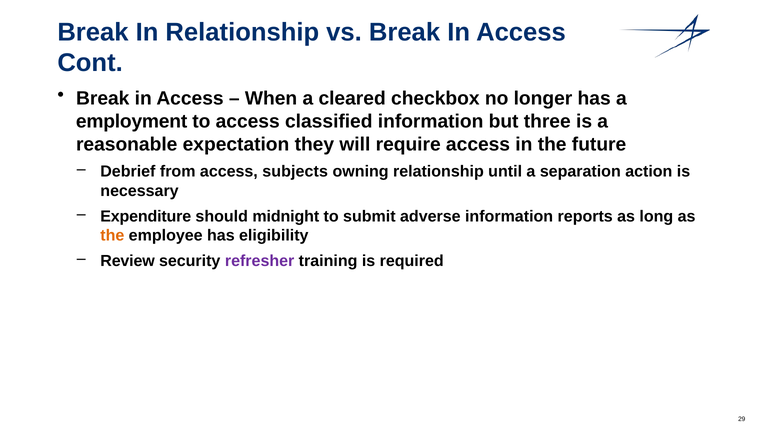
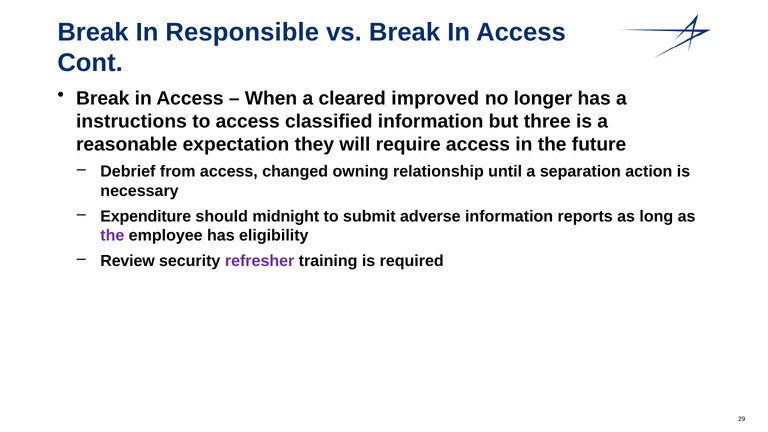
In Relationship: Relationship -> Responsible
checkbox: checkbox -> improved
employment: employment -> instructions
subjects: subjects -> changed
the at (112, 236) colour: orange -> purple
